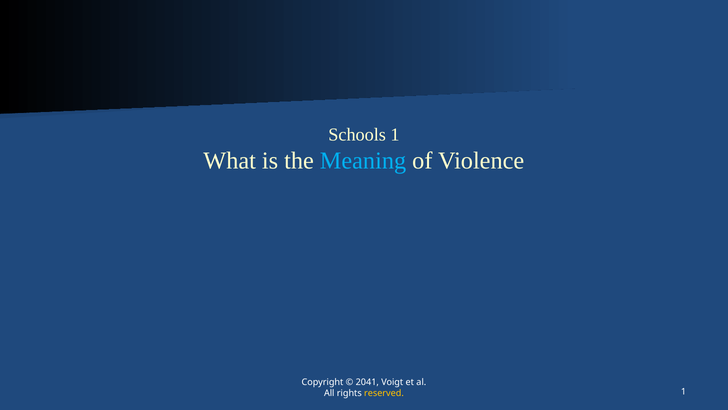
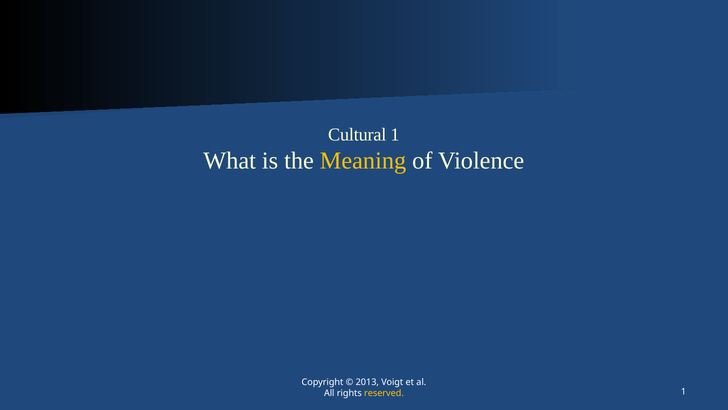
Schools: Schools -> Cultural
Meaning colour: light blue -> yellow
2041: 2041 -> 2013
